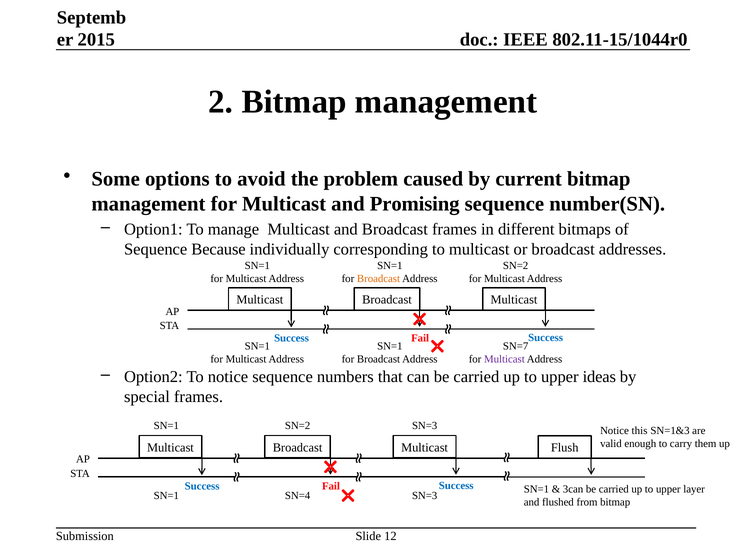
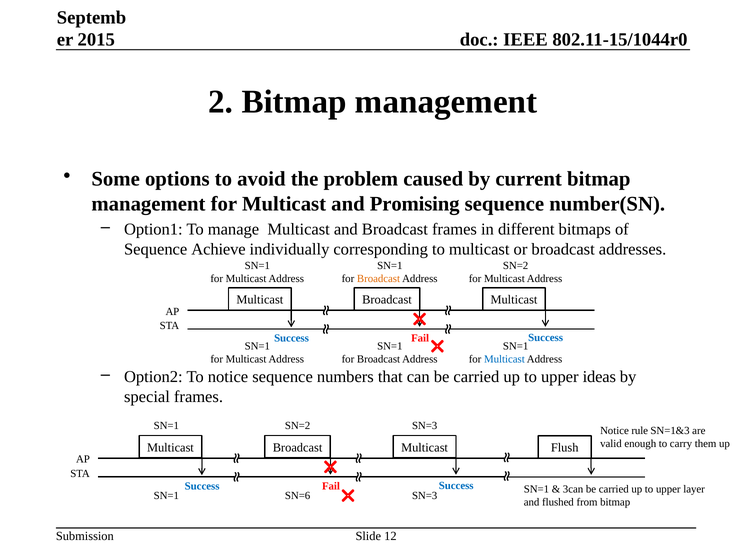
Because: Because -> Achieve
SN=7 at (516, 347): SN=7 -> SN=1
Multicast at (504, 360) colour: purple -> blue
this: this -> rule
SN=4: SN=4 -> SN=6
